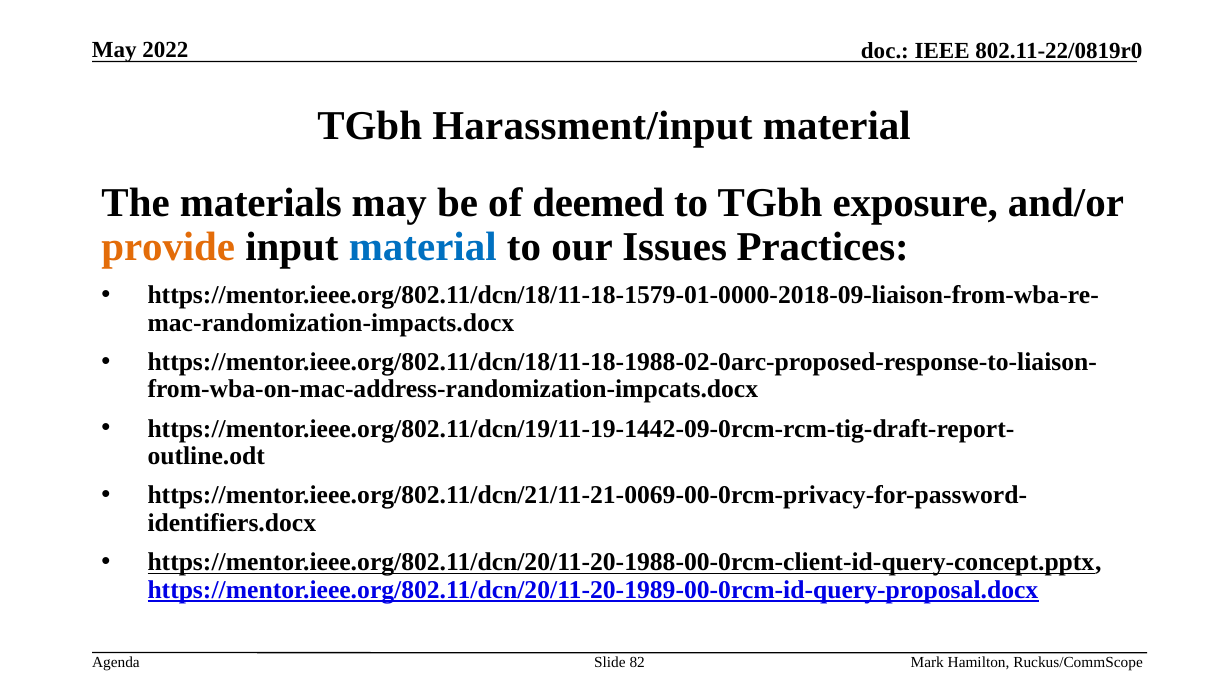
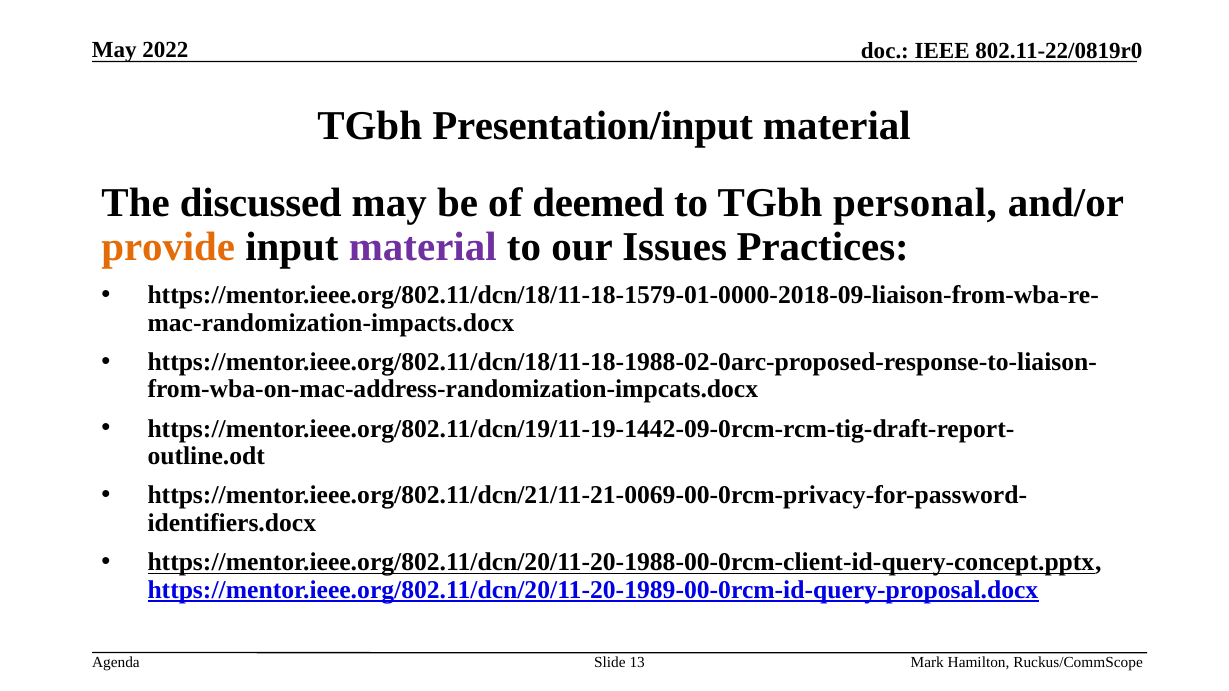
Harassment/input: Harassment/input -> Presentation/input
materials: materials -> discussed
exposure: exposure -> personal
material at (423, 247) colour: blue -> purple
82: 82 -> 13
